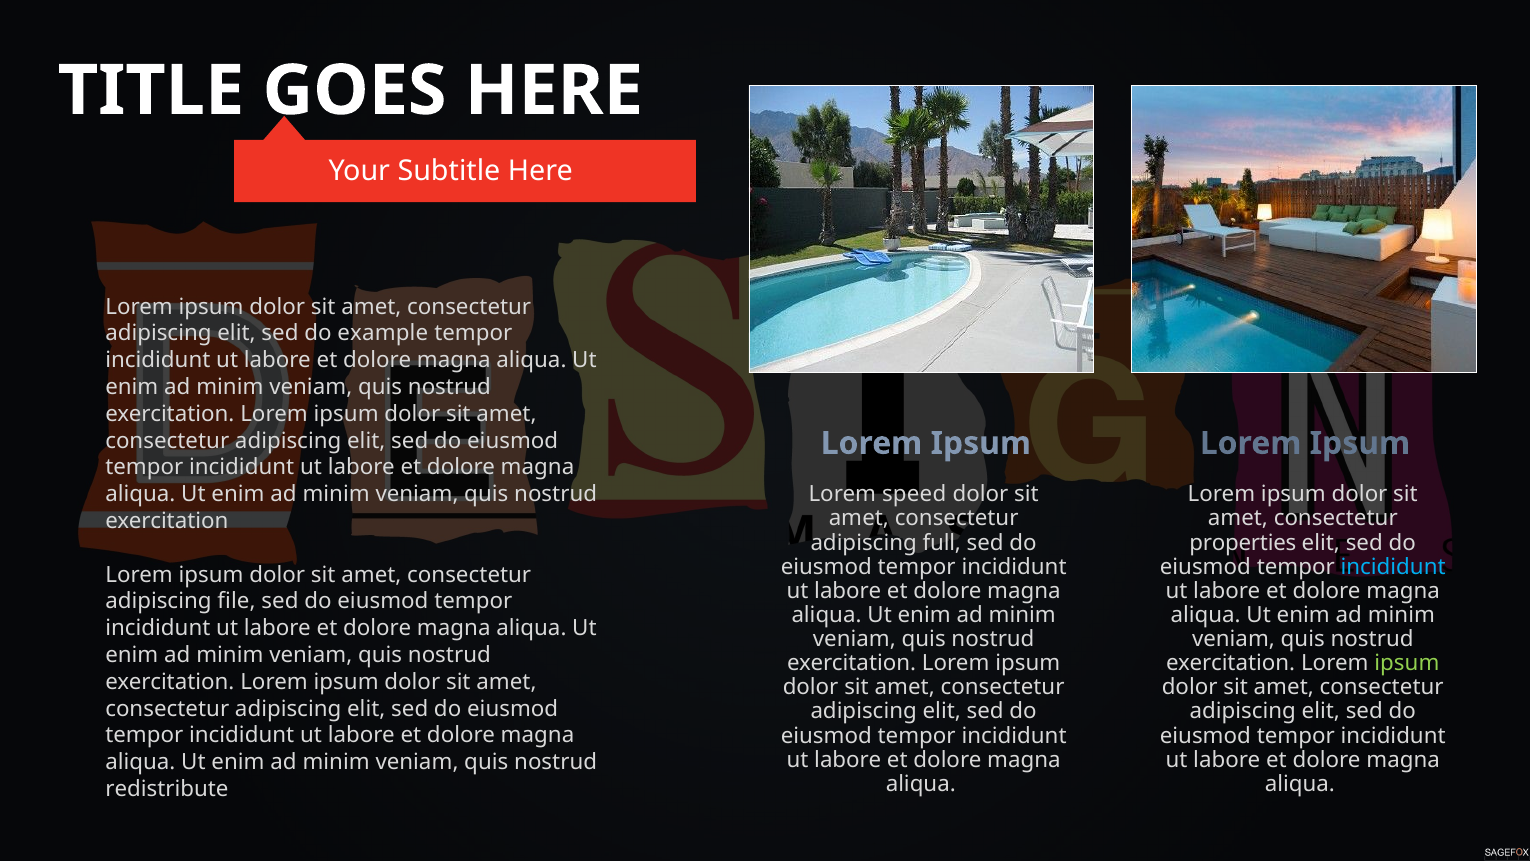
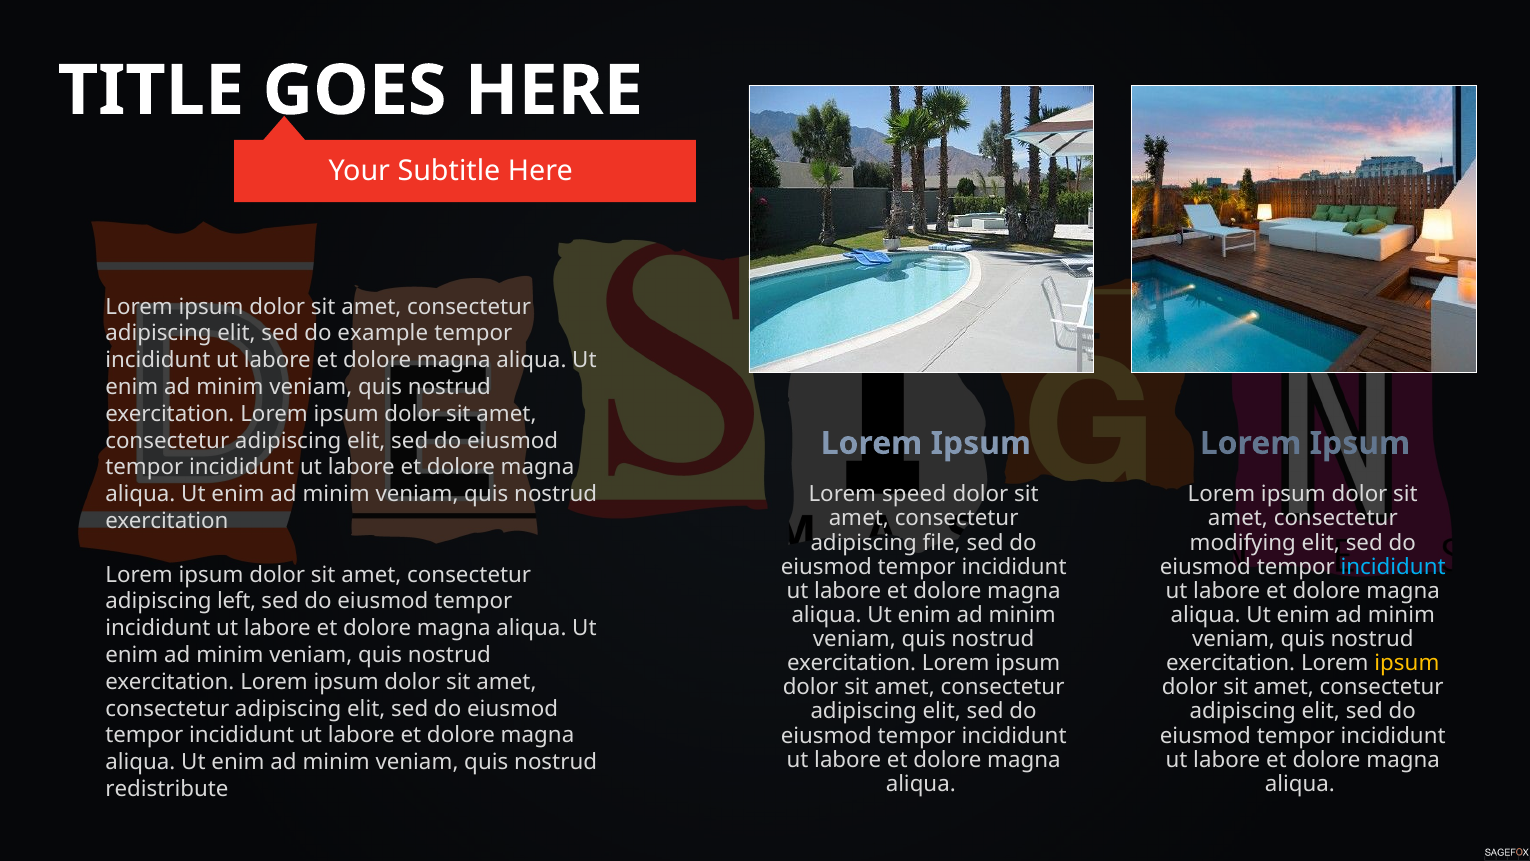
full: full -> file
properties: properties -> modifying
file: file -> left
ipsum at (1407, 663) colour: light green -> yellow
